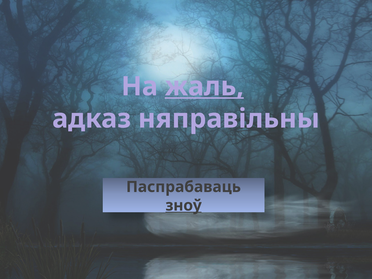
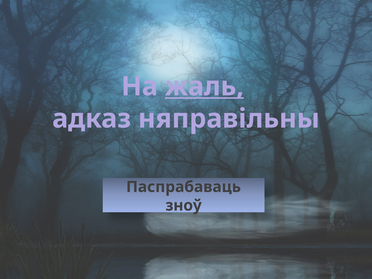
зноў underline: present -> none
